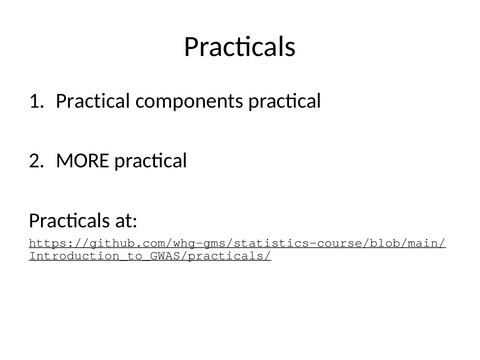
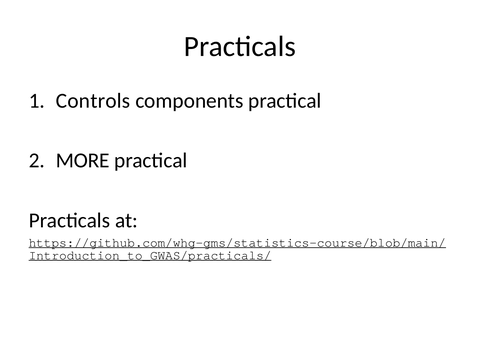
Practical at (93, 101): Practical -> Controls
